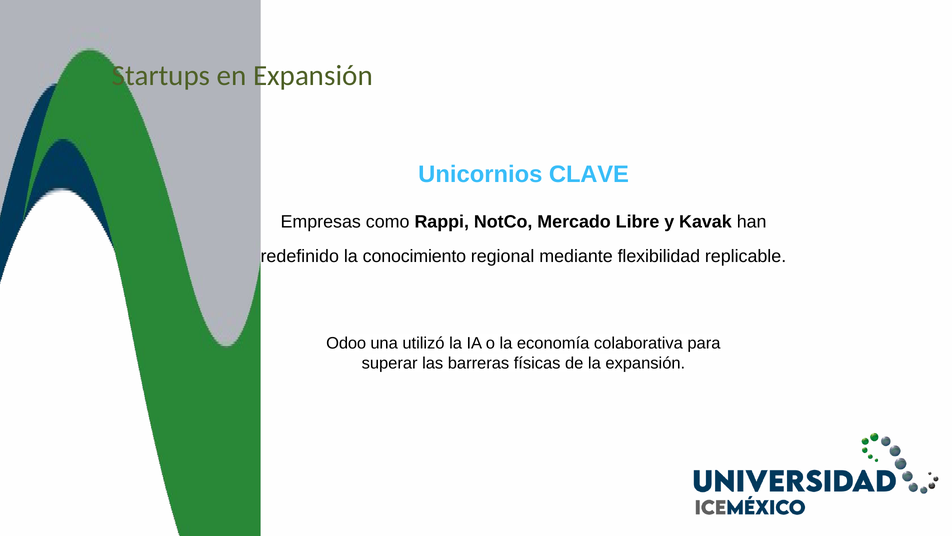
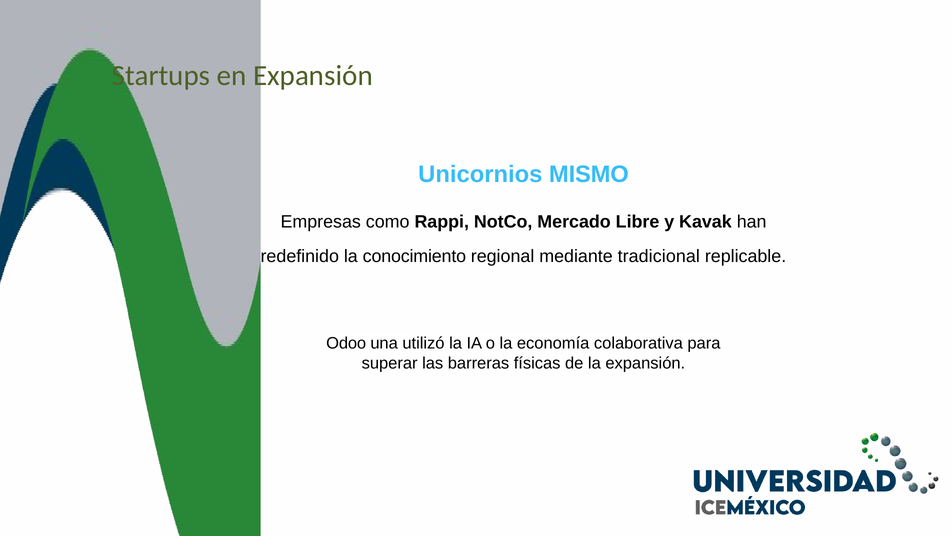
CLAVE: CLAVE -> MISMO
flexibilidad: flexibilidad -> tradicional
